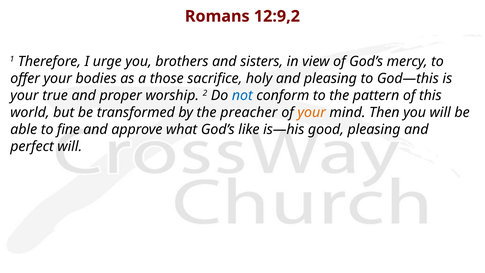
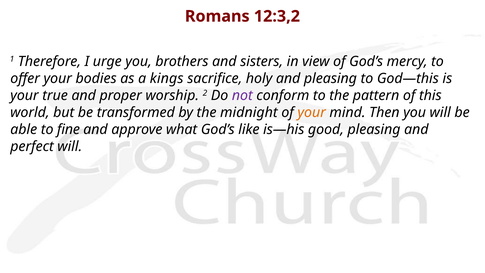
12:9,2: 12:9,2 -> 12:3,2
those: those -> kings
not colour: blue -> purple
preacher: preacher -> midnight
